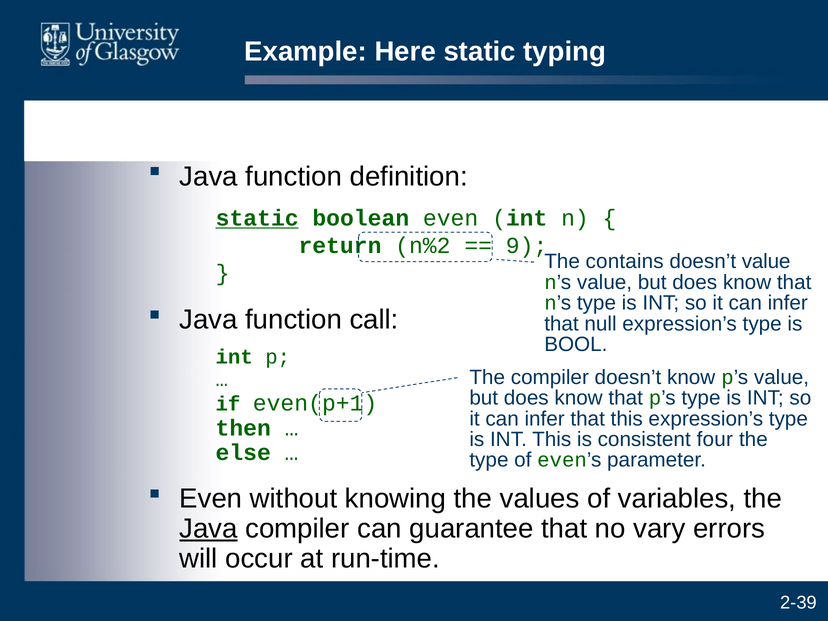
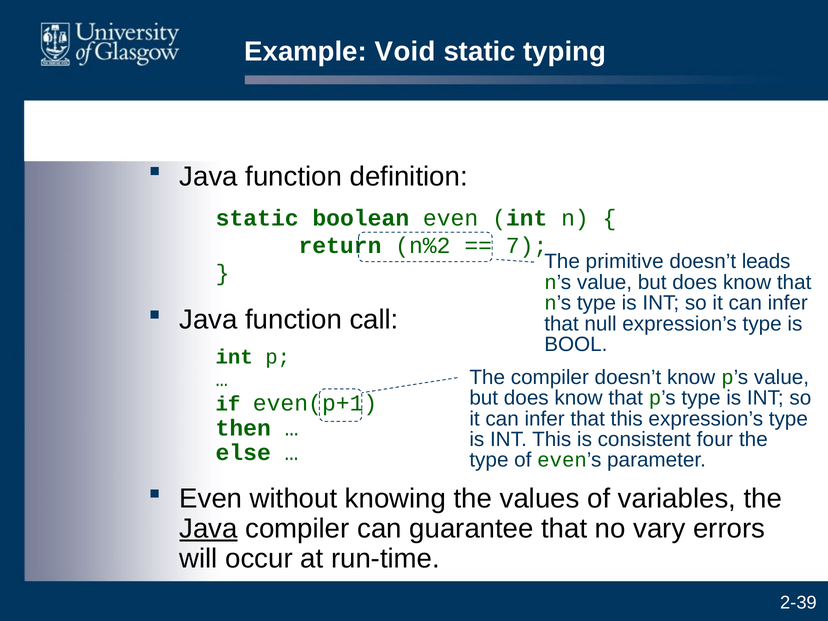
Here: Here -> Void
static at (257, 218) underline: present -> none
9: 9 -> 7
contains: contains -> primitive
doesn’t value: value -> leads
